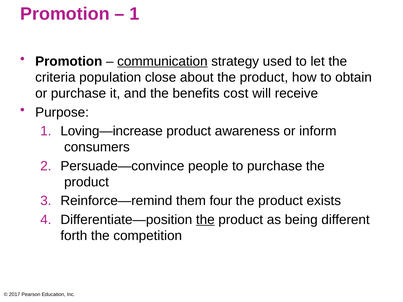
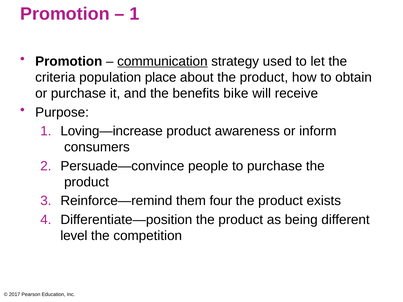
close: close -> place
cost: cost -> bike
the at (205, 220) underline: present -> none
forth: forth -> level
